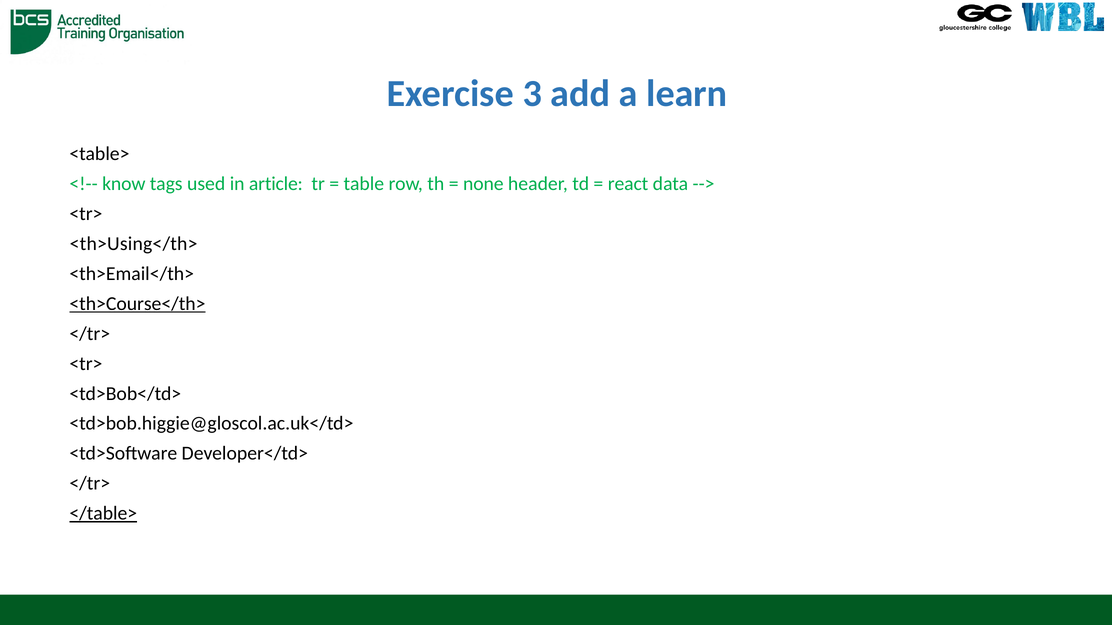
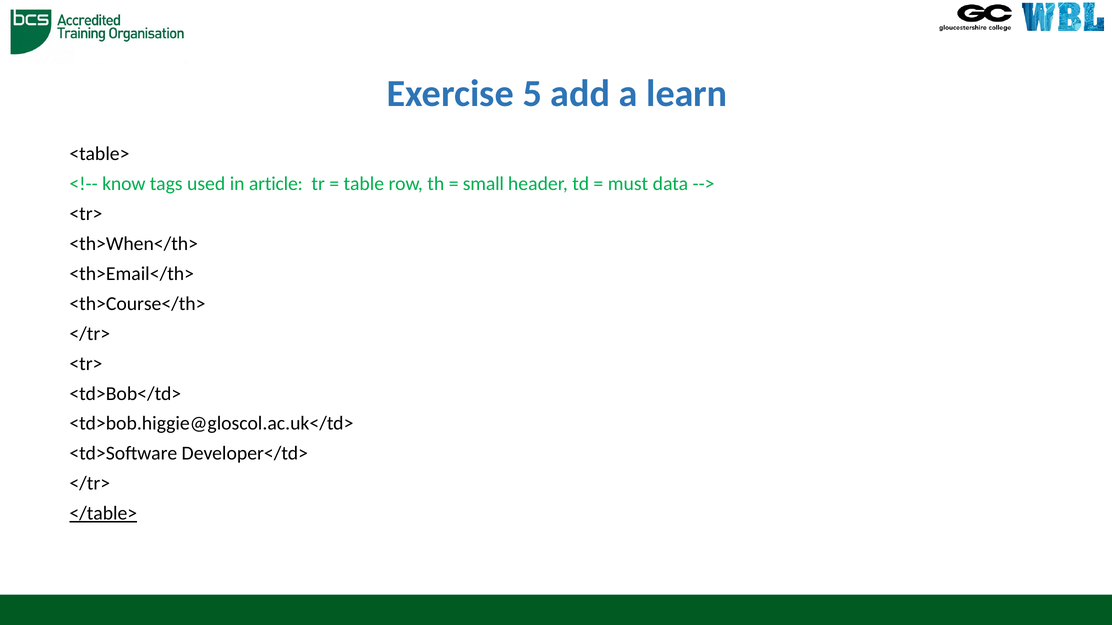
3: 3 -> 5
none: none -> small
react: react -> must
<th>Using</th>: <th>Using</th> -> <th>When</th>
<th>Course</th> underline: present -> none
